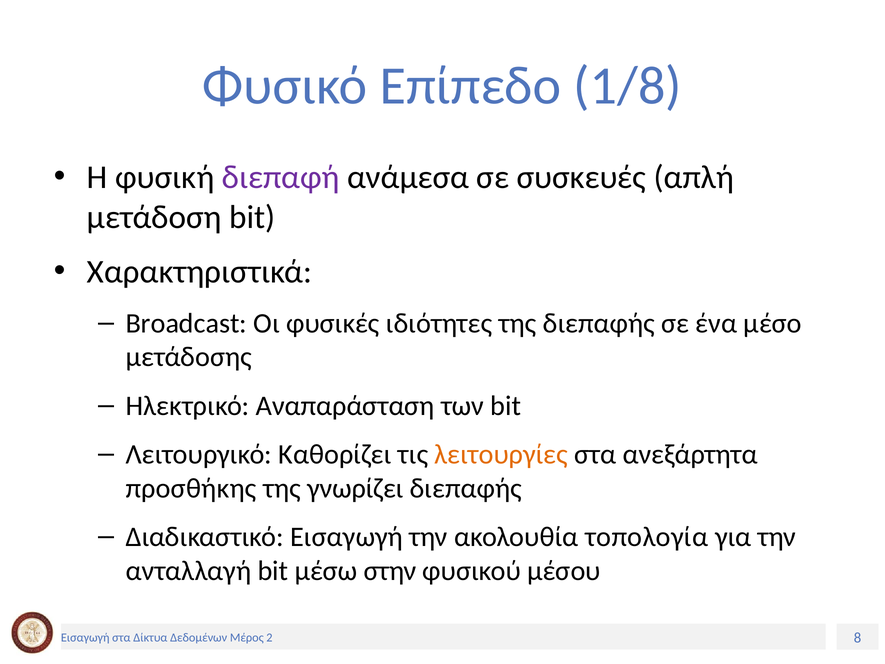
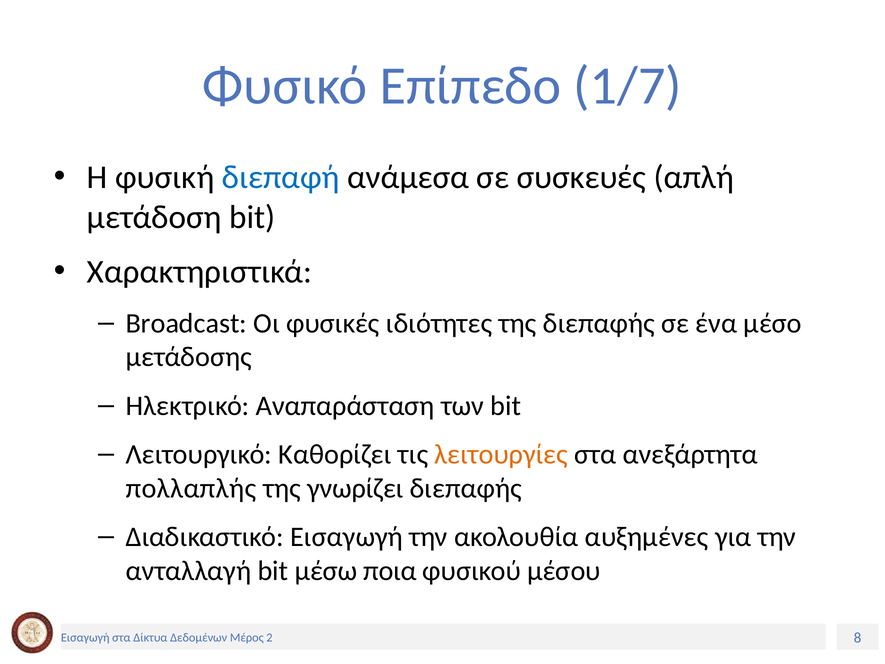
1/8: 1/8 -> 1/7
διεπαφή colour: purple -> blue
προσθήκης: προσθήκης -> πολλαπλής
τοπολογία: τοπολογία -> αυξημένες
στην: στην -> ποια
